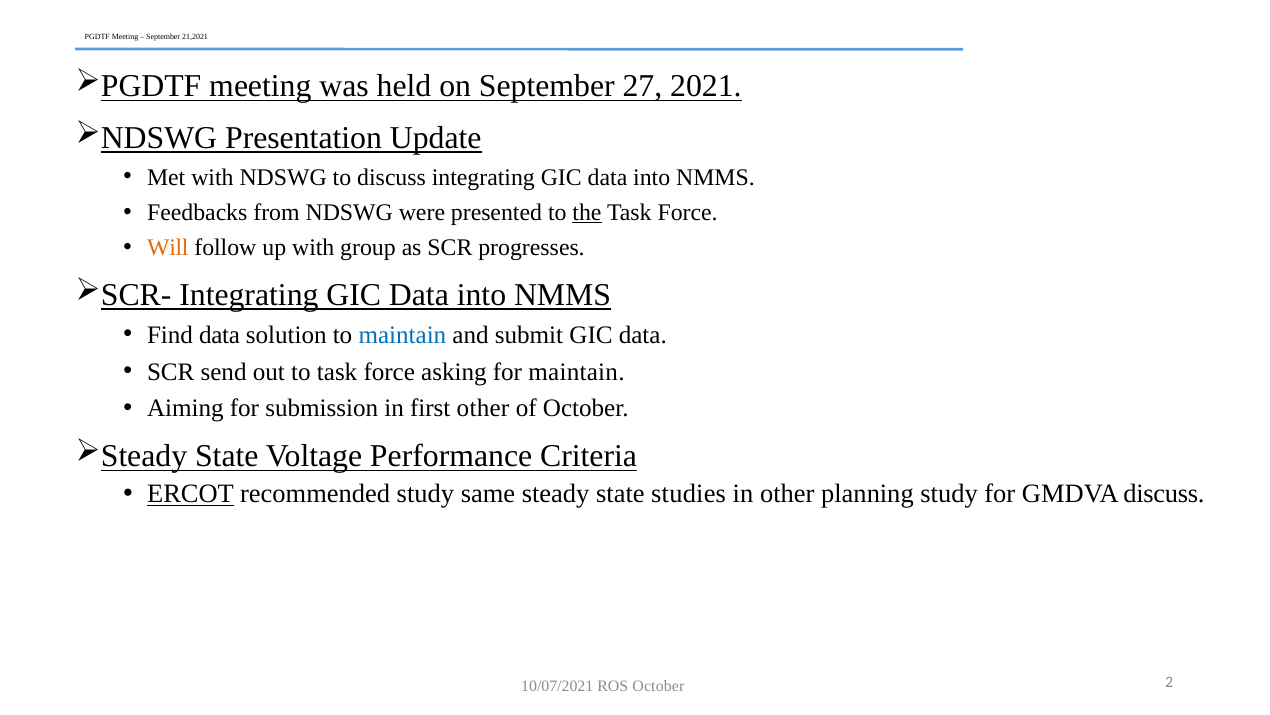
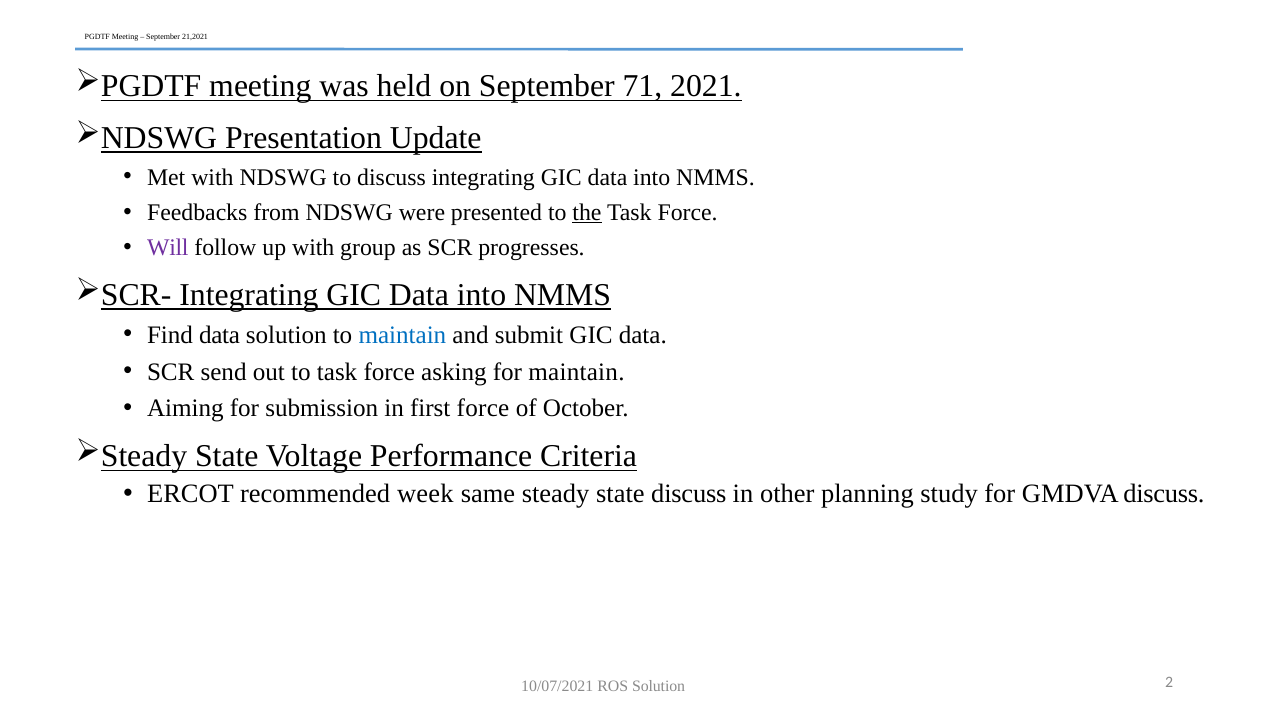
27: 27 -> 71
Will colour: orange -> purple
first other: other -> force
ERCOT underline: present -> none
recommended study: study -> week
state studies: studies -> discuss
ROS October: October -> Solution
